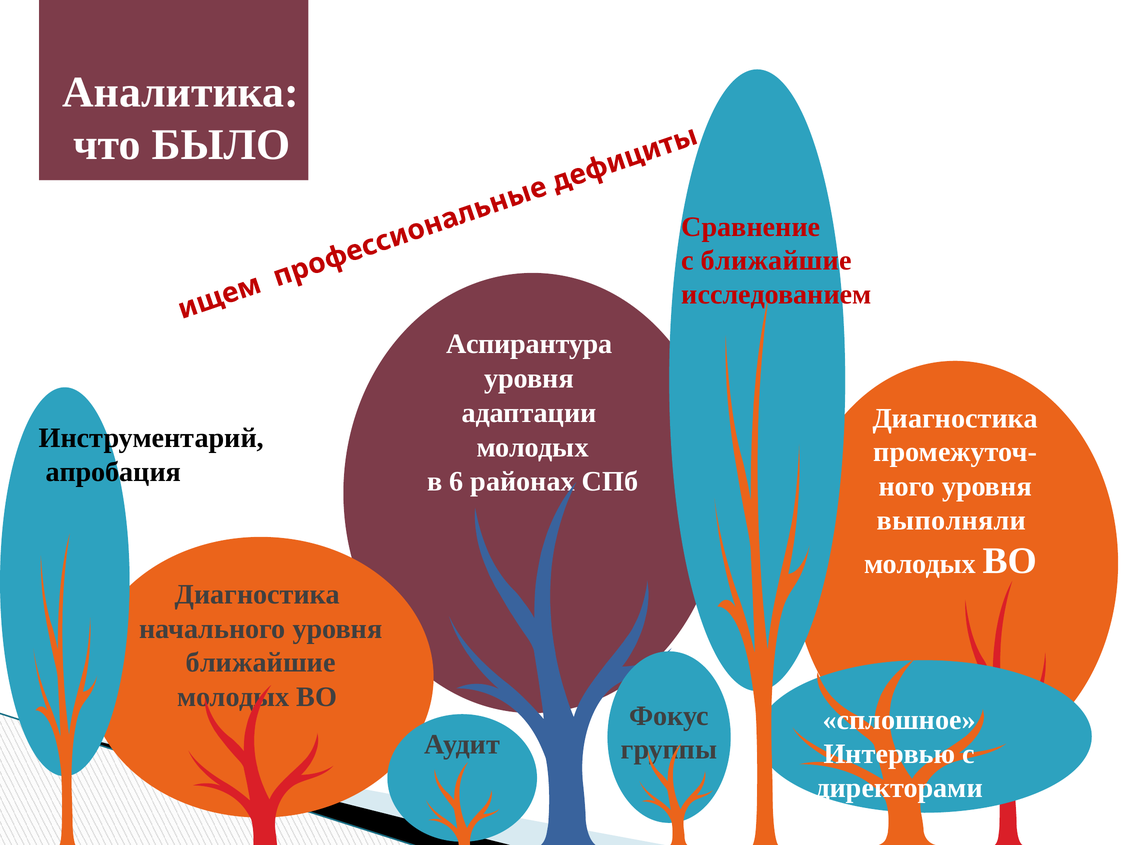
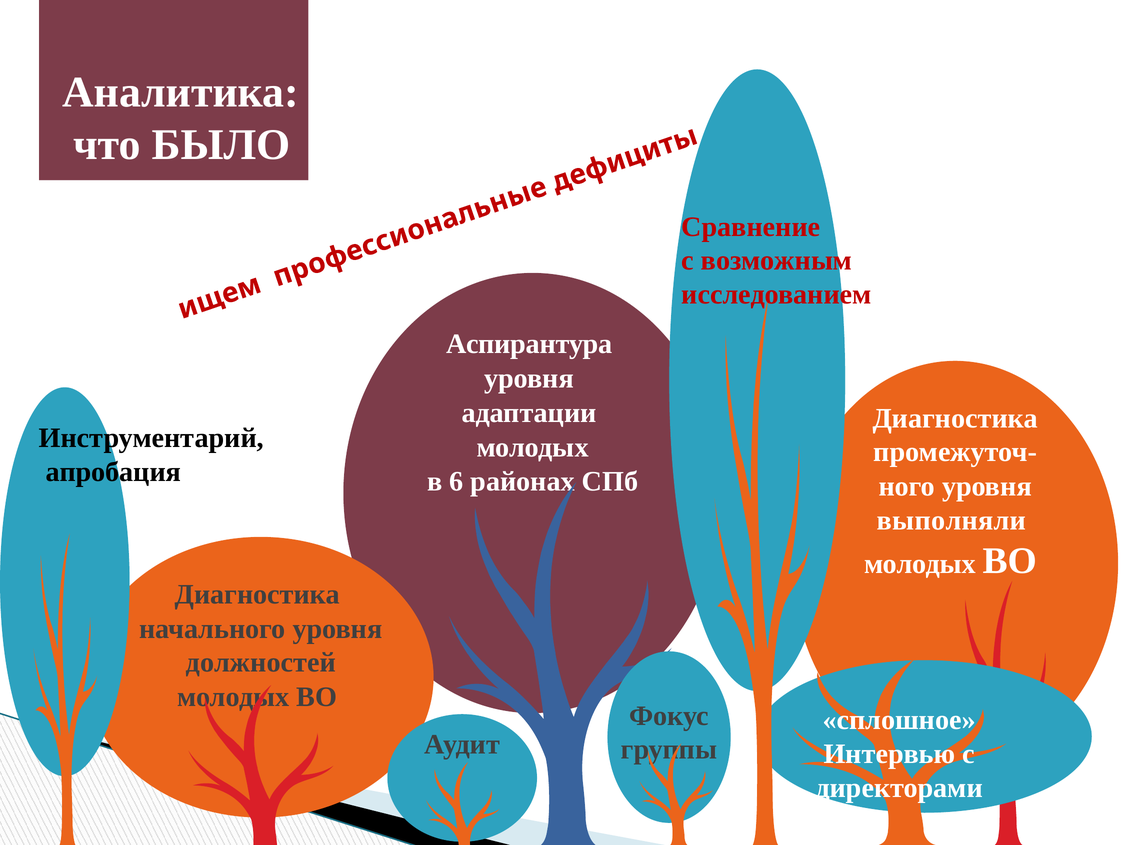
с ближайшие: ближайшие -> возможным
ближайшие at (261, 663): ближайшие -> должностей
